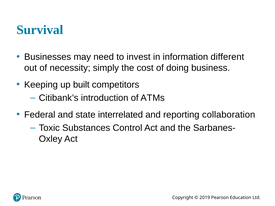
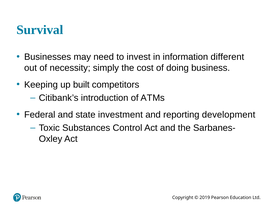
interrelated: interrelated -> investment
collaboration: collaboration -> development
